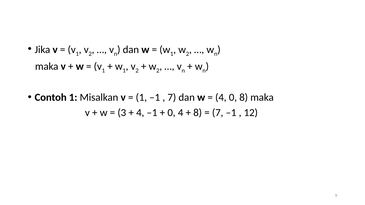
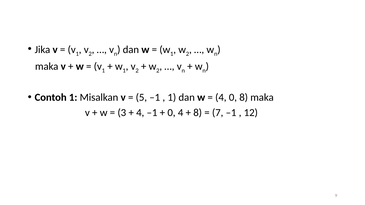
1 at (141, 98): 1 -> 5
7 at (172, 98): 7 -> 1
